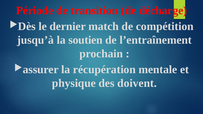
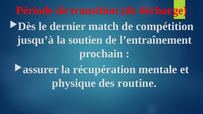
doivent: doivent -> routine
